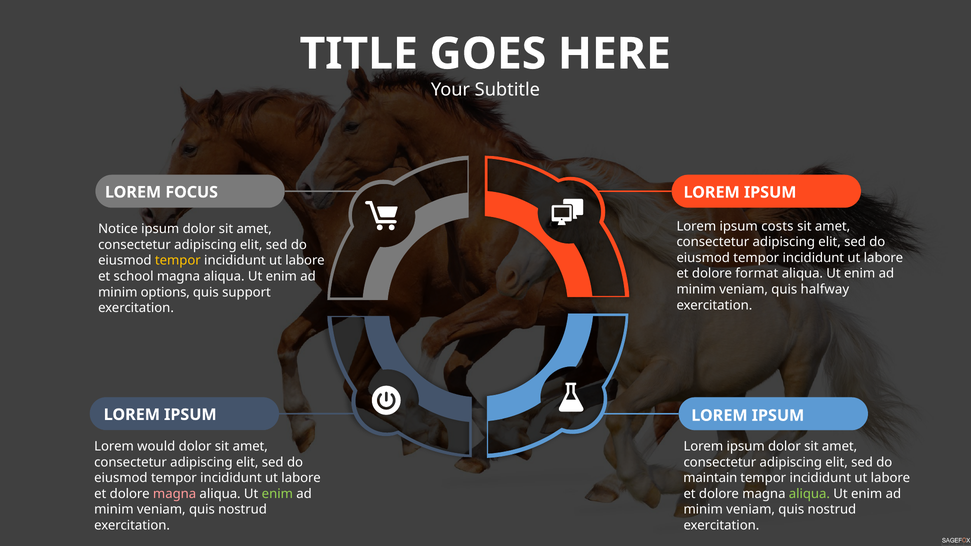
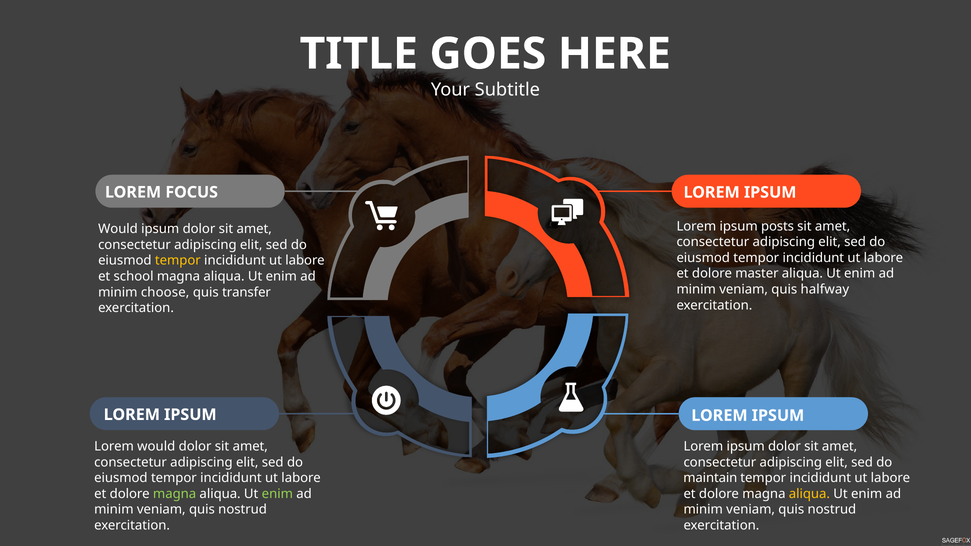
costs: costs -> posts
Notice at (118, 229): Notice -> Would
format: format -> master
options: options -> choose
support: support -> transfer
magna at (175, 494) colour: pink -> light green
aliqua at (809, 494) colour: light green -> yellow
